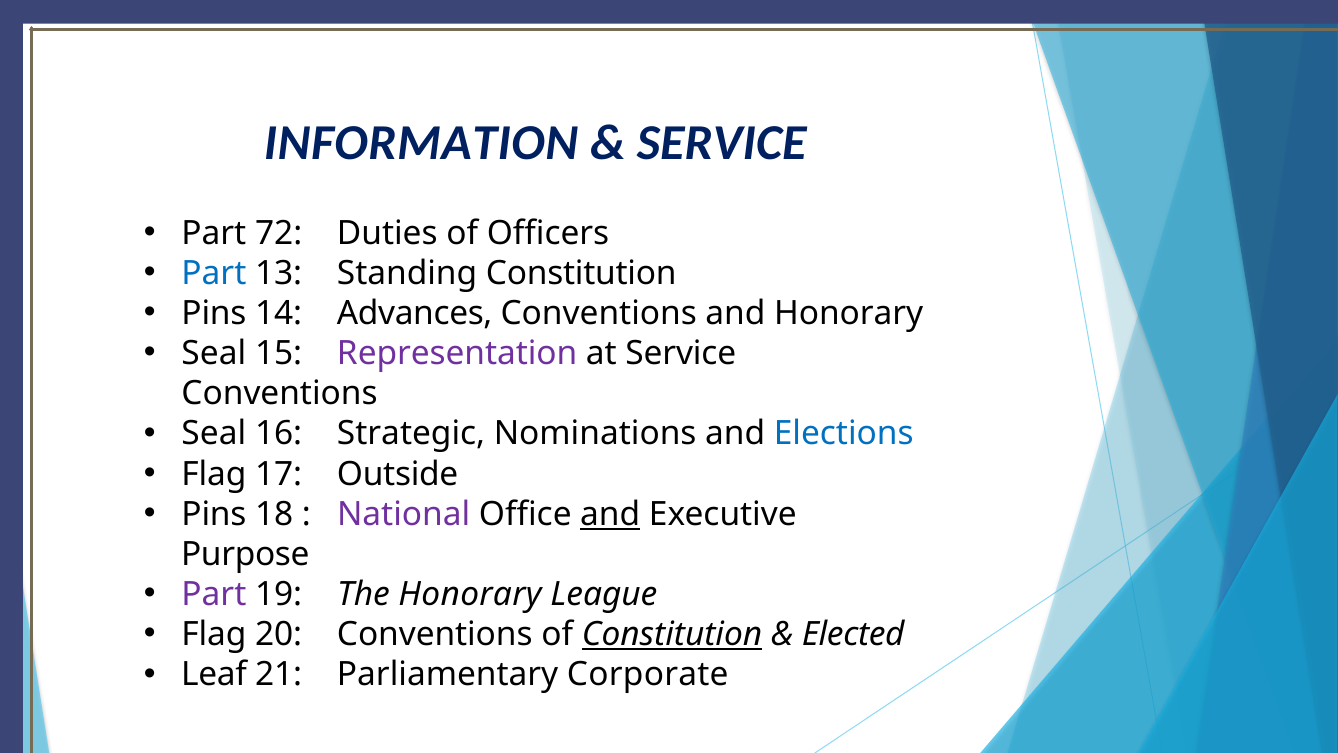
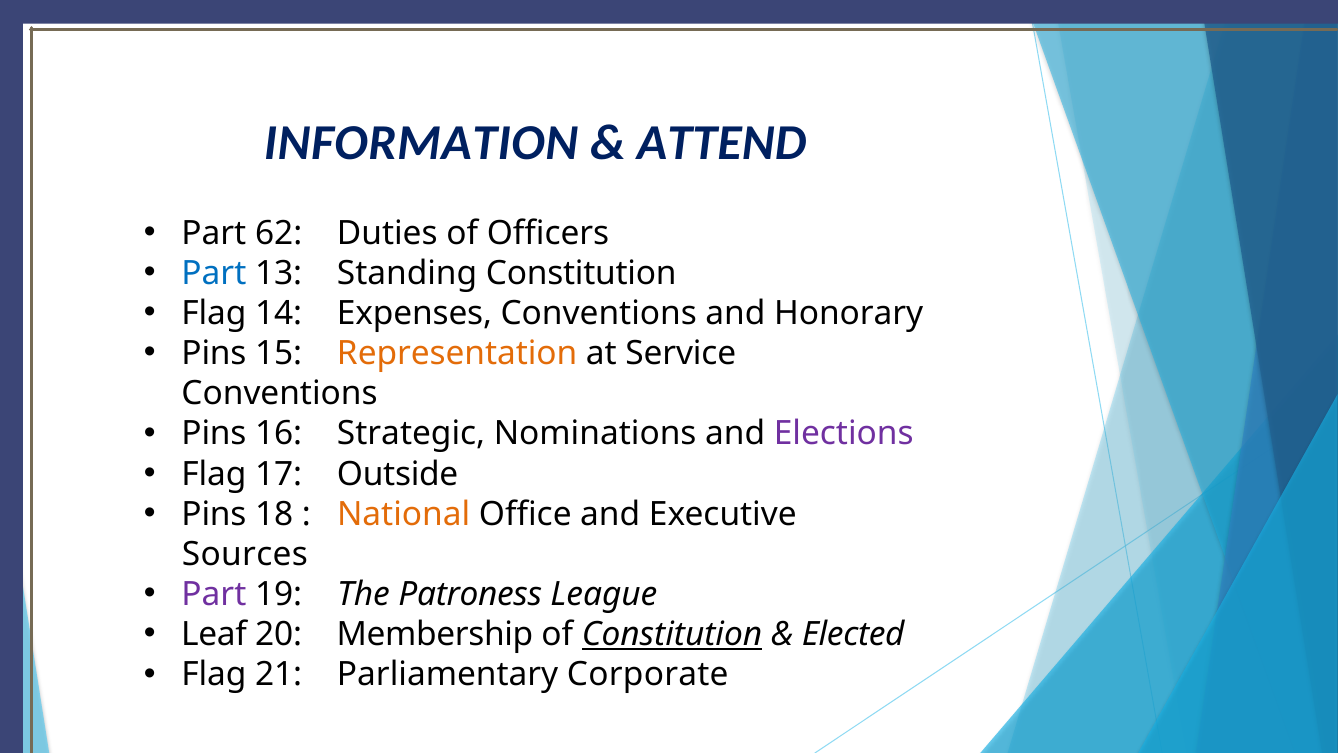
SERVICE at (722, 143): SERVICE -> ATTEND
72: 72 -> 62
Pins at (214, 313): Pins -> Flag
Advances: Advances -> Expenses
Seal at (214, 353): Seal -> Pins
Representation colour: purple -> orange
Seal at (214, 434): Seal -> Pins
Elections colour: blue -> purple
National colour: purple -> orange
and at (610, 514) underline: present -> none
Purpose: Purpose -> Sources
The Honorary: Honorary -> Patroness
Flag at (214, 634): Flag -> Leaf
20 Conventions: Conventions -> Membership
Leaf at (214, 675): Leaf -> Flag
